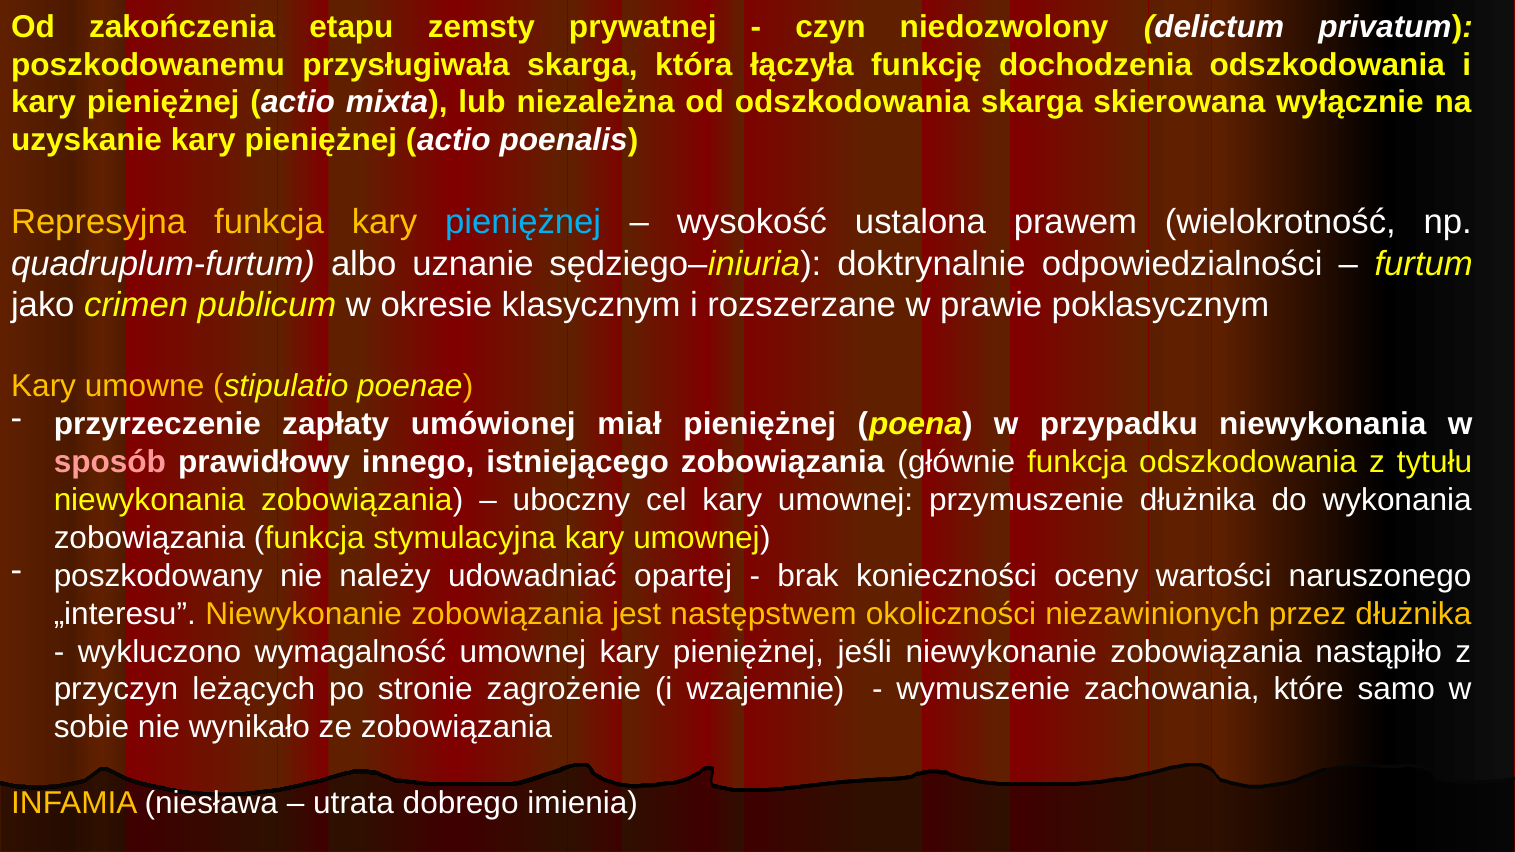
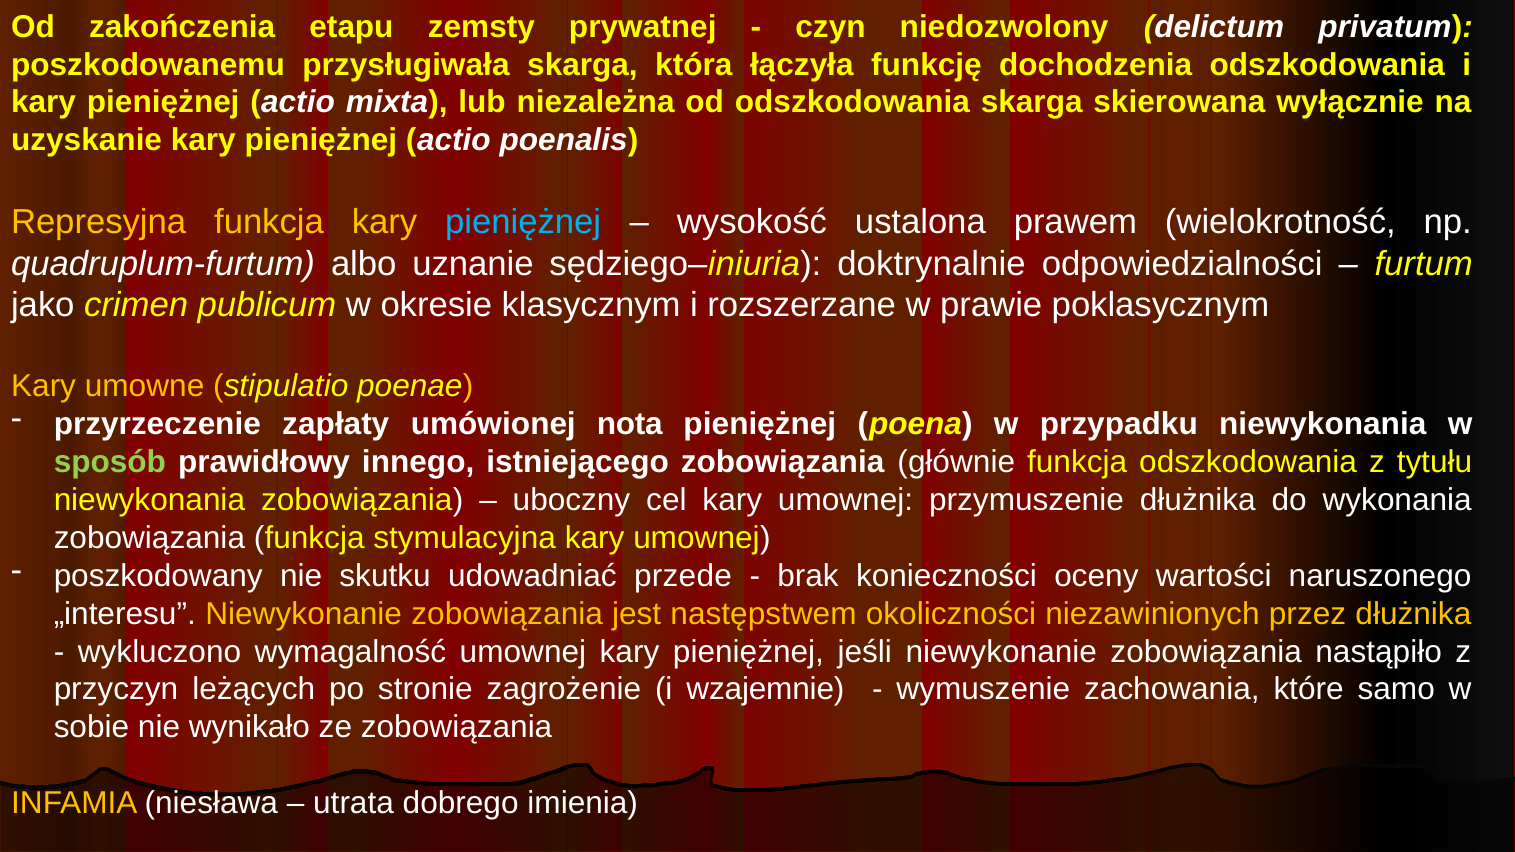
miał: miał -> nota
sposób colour: pink -> light green
należy: należy -> skutku
opartej: opartej -> przede
